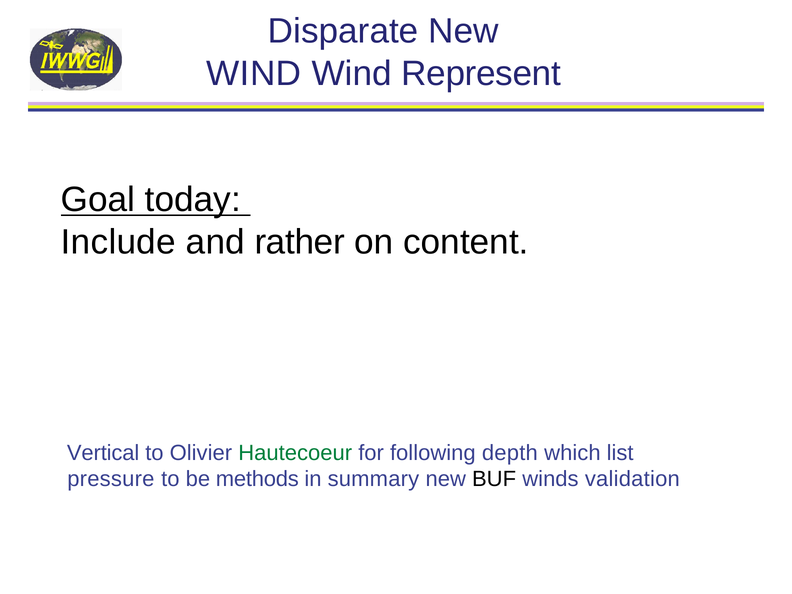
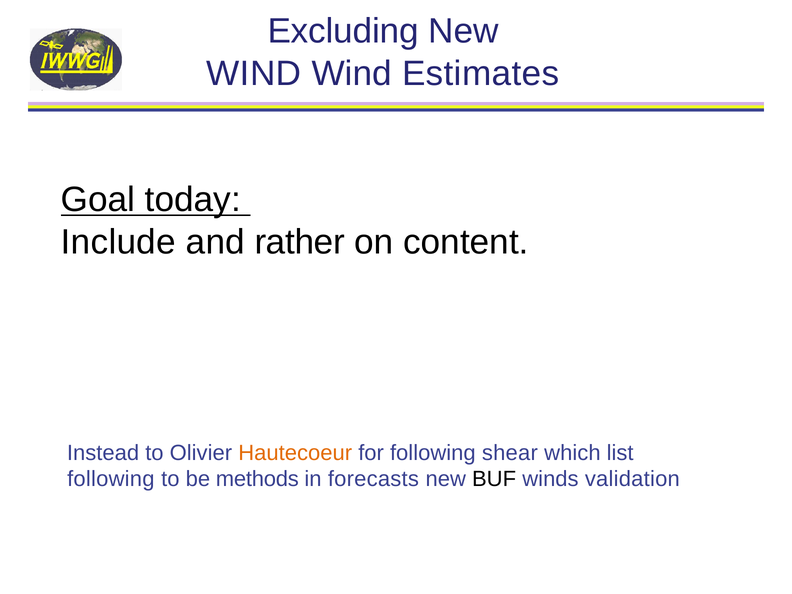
Disparate: Disparate -> Excluding
Represent: Represent -> Estimates
Vertical: Vertical -> Instead
Hautecoeur colour: green -> orange
depth: depth -> shear
pressure at (111, 479): pressure -> following
summary: summary -> forecasts
